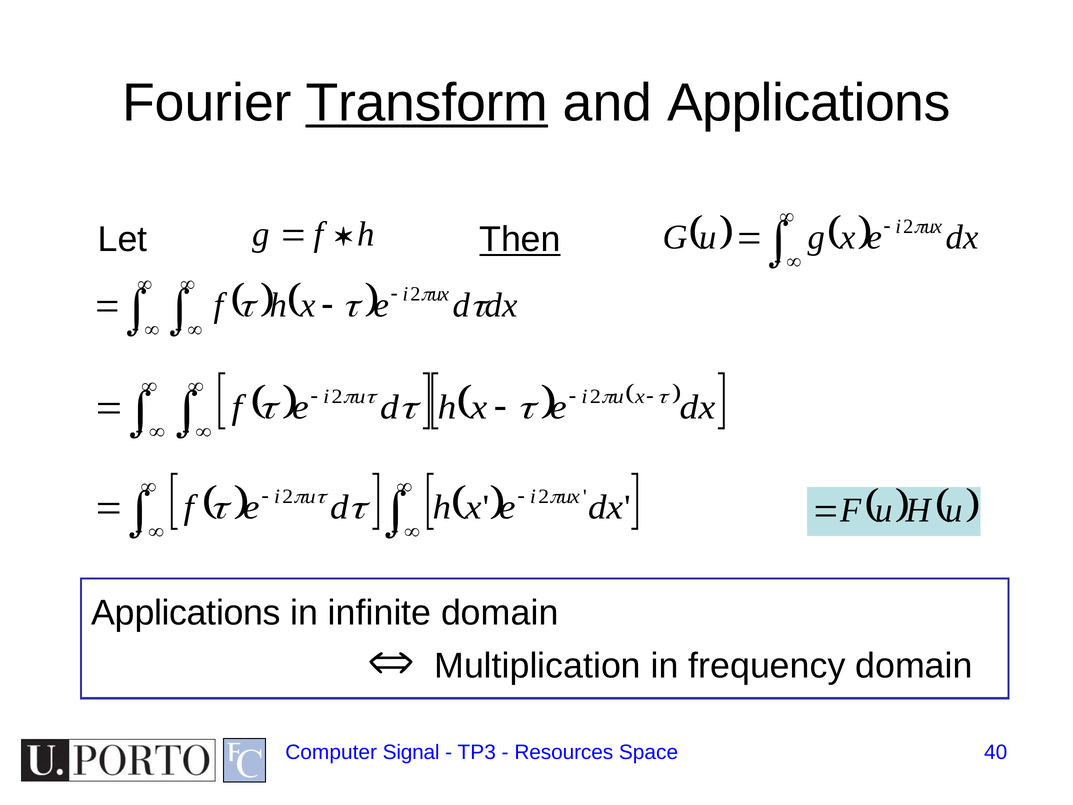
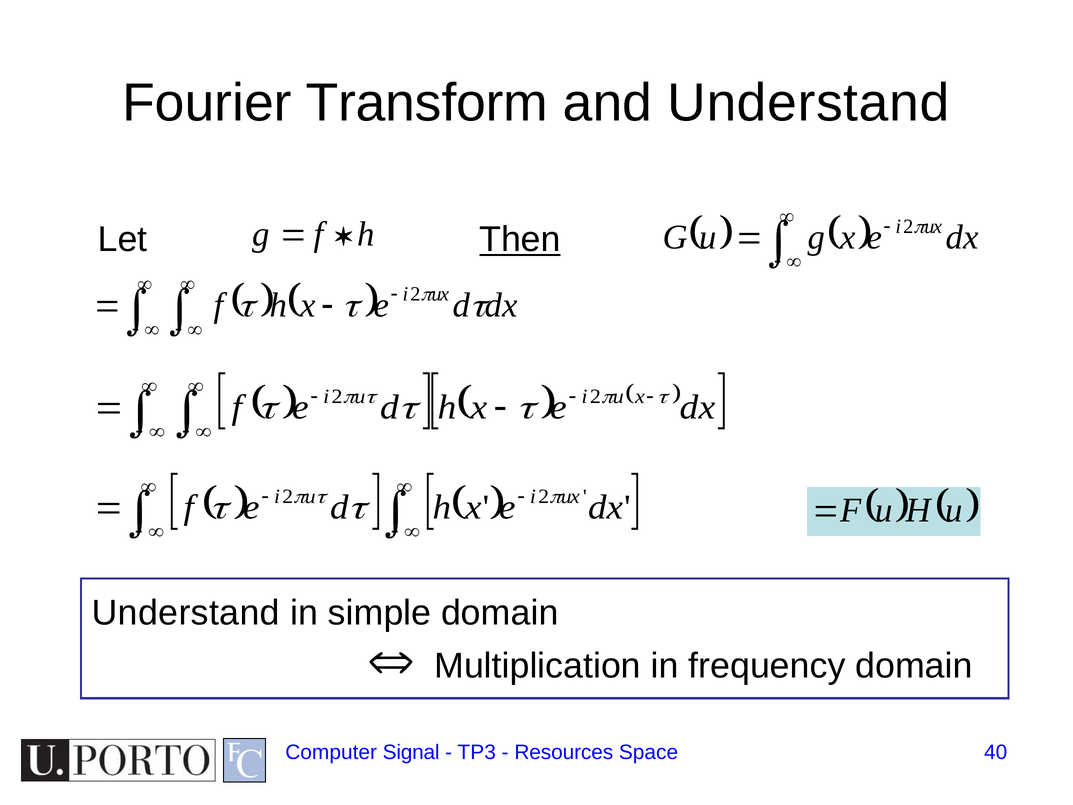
Transform underline: present -> none
and Applications: Applications -> Understand
Applications at (186, 613): Applications -> Understand
infinite: infinite -> simple
